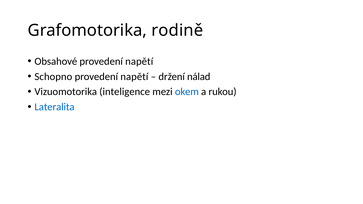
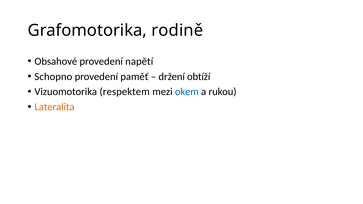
napětí at (134, 77): napětí -> paměť
nálad: nálad -> obtíží
inteligence: inteligence -> respektem
Lateralita colour: blue -> orange
